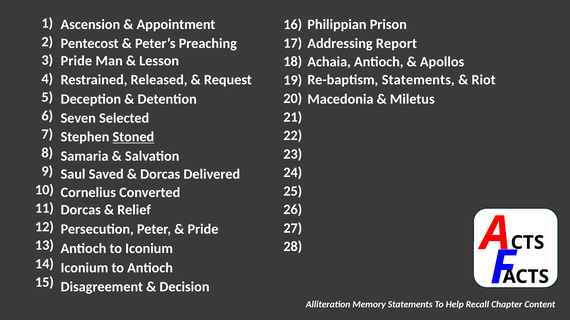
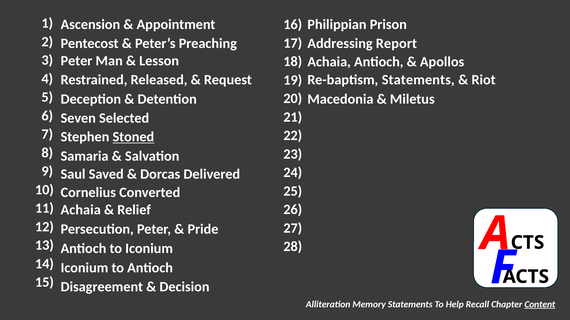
Pride at (76, 61): Pride -> Peter
Dorcas at (81, 210): Dorcas -> Achaia
Content underline: none -> present
